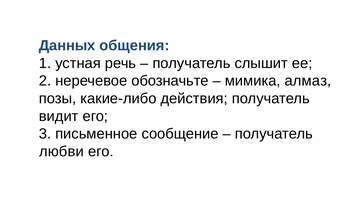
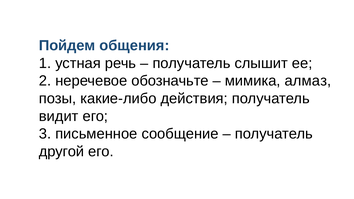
Данных: Данных -> Пойдем
любви: любви -> другой
